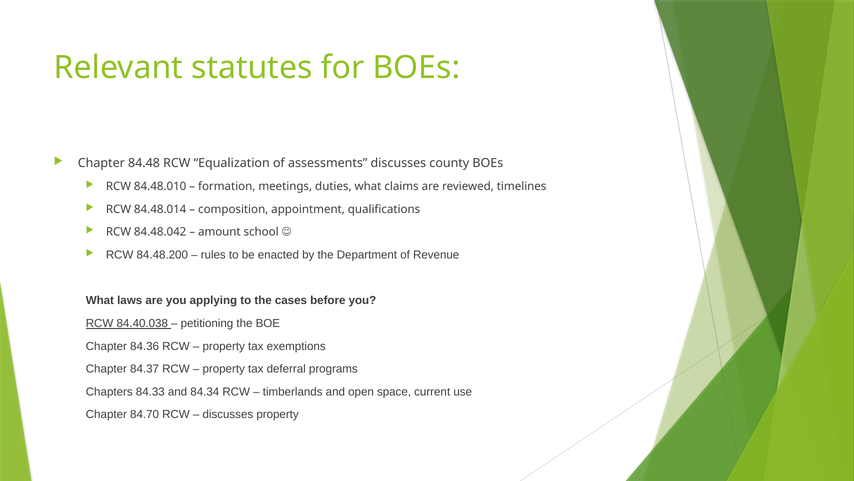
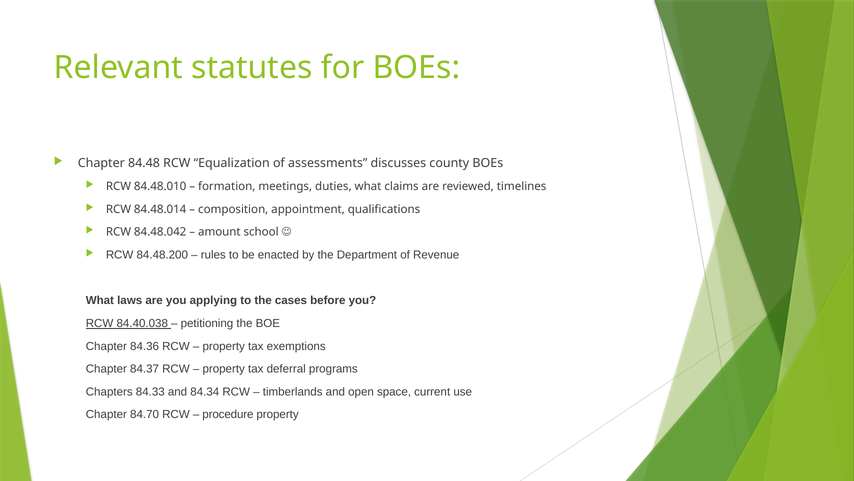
discusses at (228, 414): discusses -> procedure
